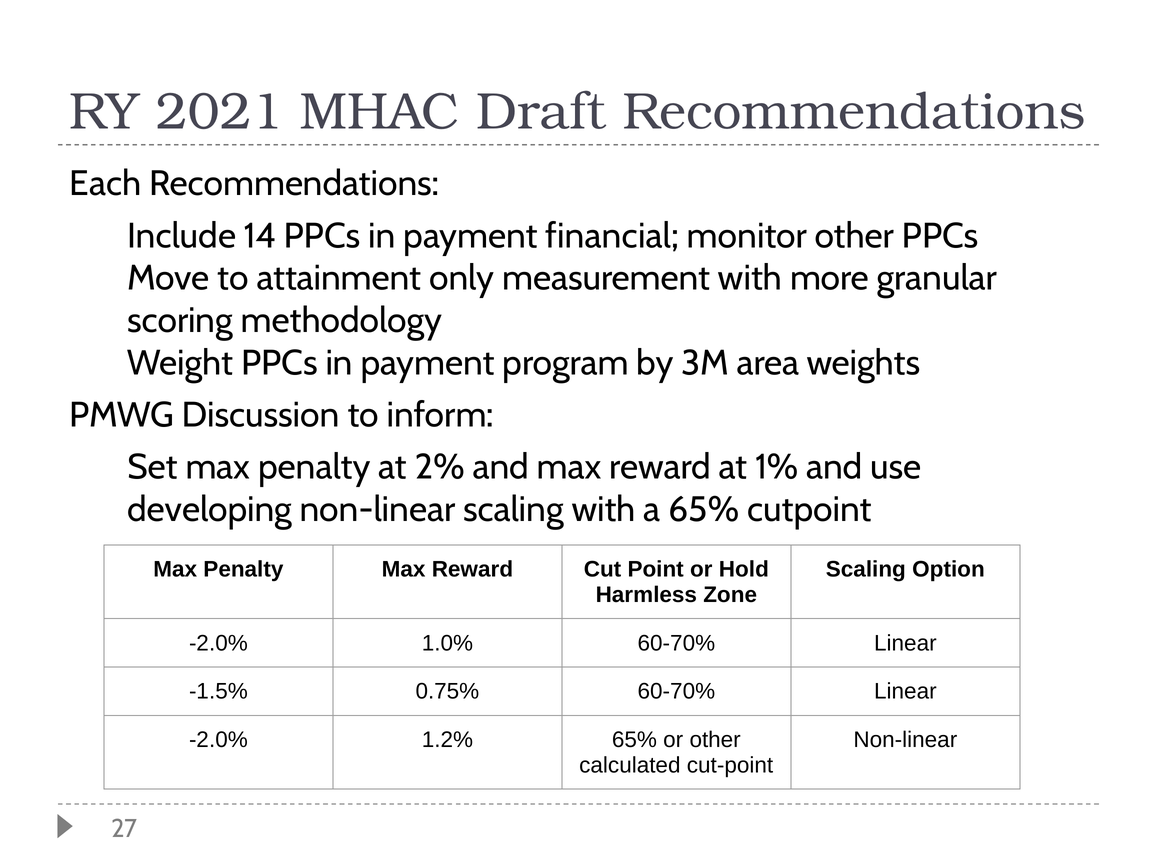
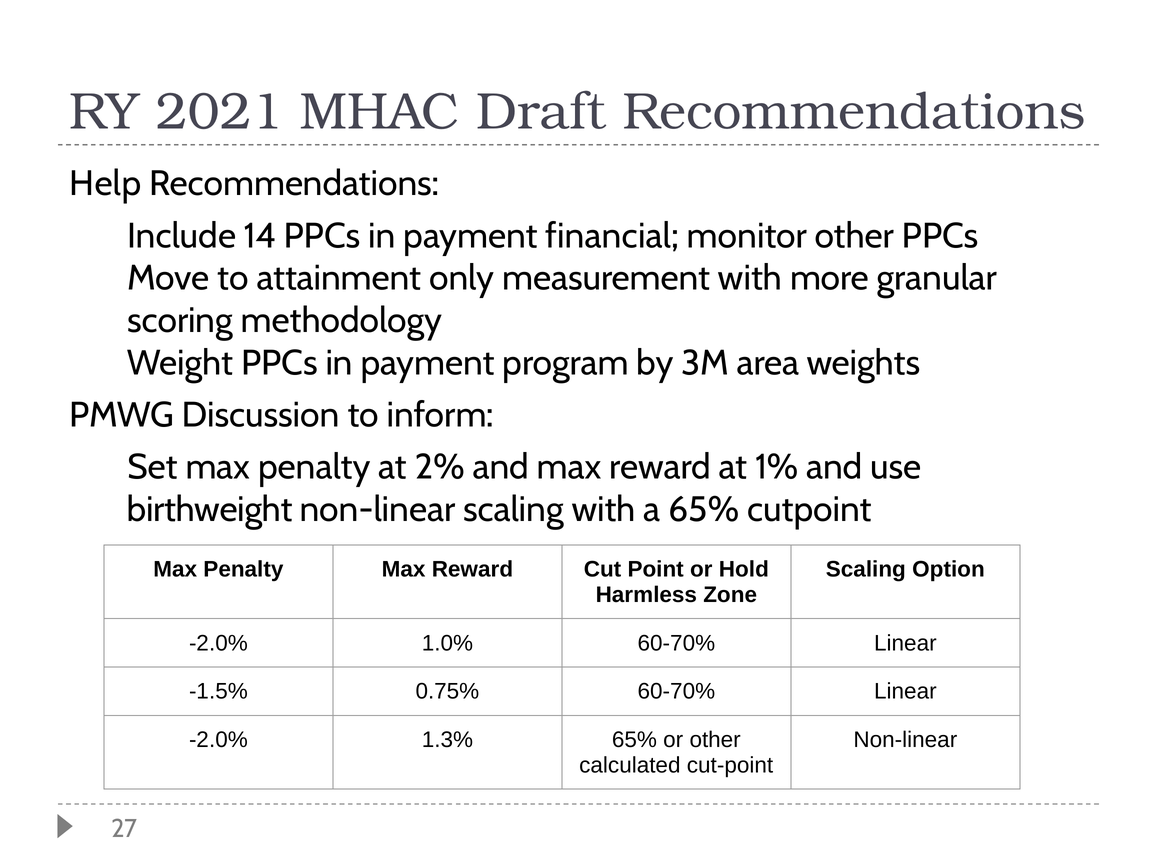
Each: Each -> Help
developing: developing -> birthweight
1.2%: 1.2% -> 1.3%
